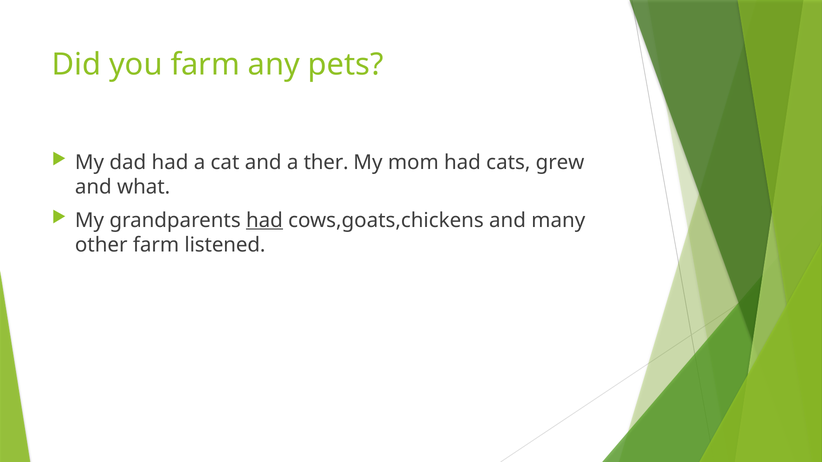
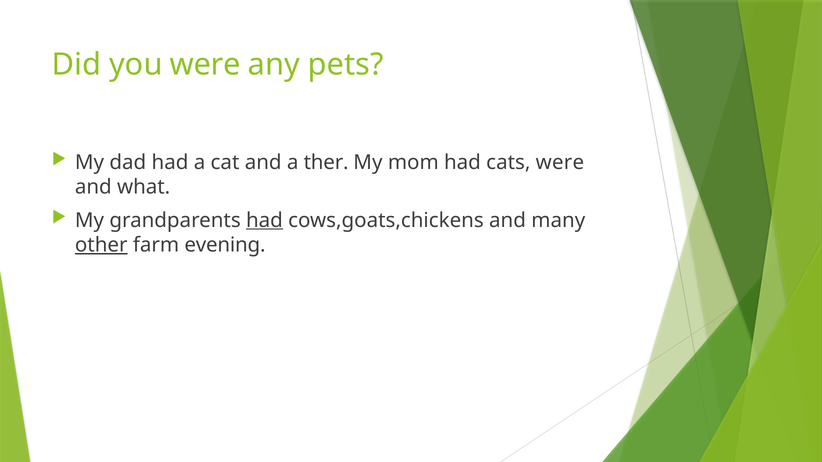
you farm: farm -> were
cats grew: grew -> were
other underline: none -> present
listened: listened -> evening
